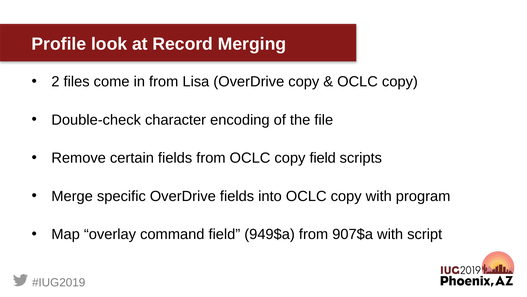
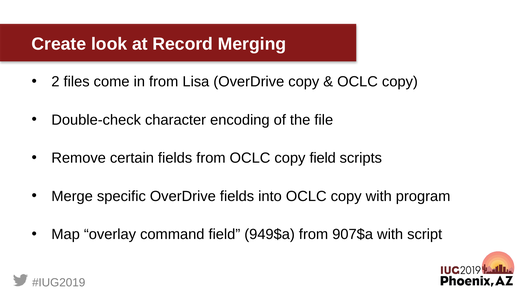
Profile: Profile -> Create
